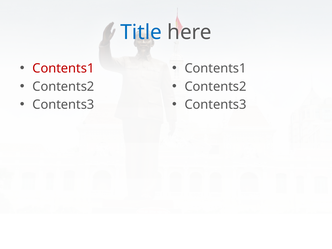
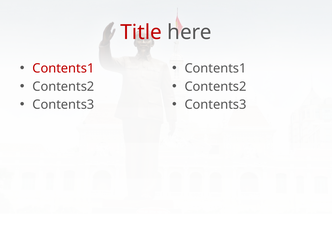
Title colour: blue -> red
